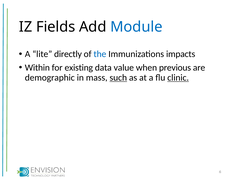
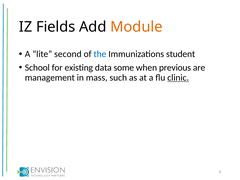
Module colour: blue -> orange
directly: directly -> second
impacts: impacts -> student
Within: Within -> School
value: value -> some
demographic: demographic -> management
such underline: present -> none
